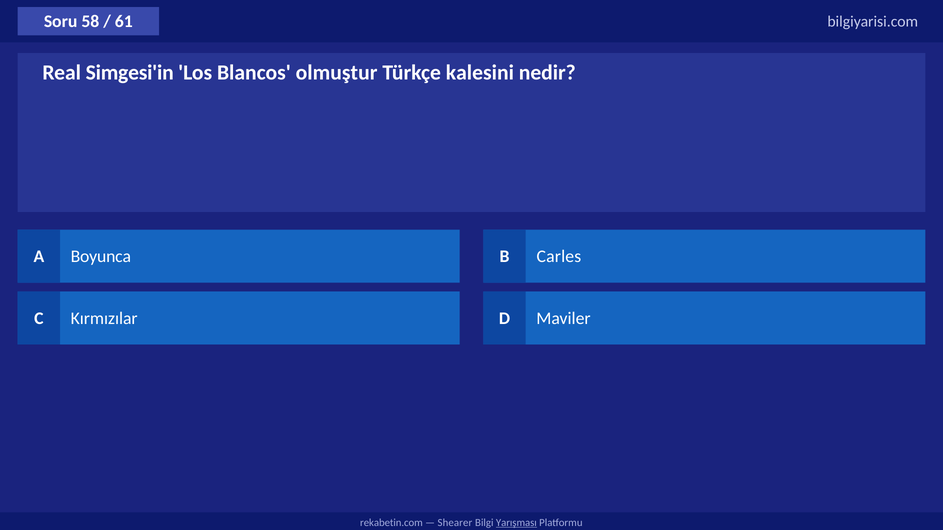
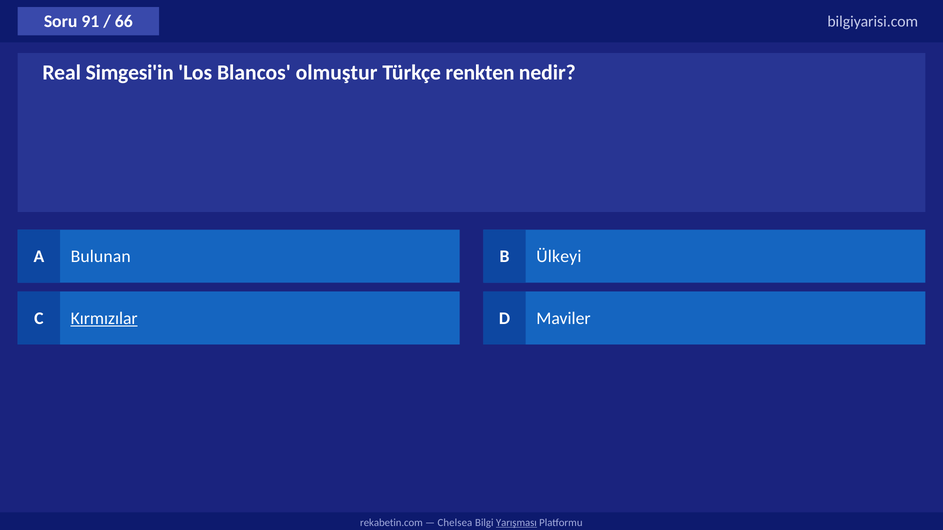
58: 58 -> 91
61: 61 -> 66
kalesini: kalesini -> renkten
Boyunca: Boyunca -> Bulunan
Carles: Carles -> Ülkeyi
Kırmızılar underline: none -> present
Shearer: Shearer -> Chelsea
